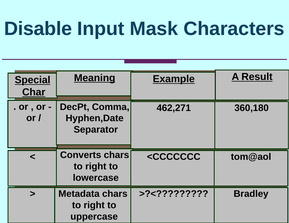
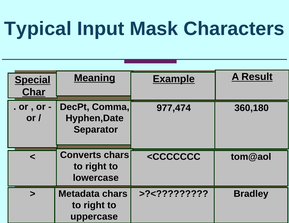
Disable: Disable -> Typical
462,271: 462,271 -> 977,474
